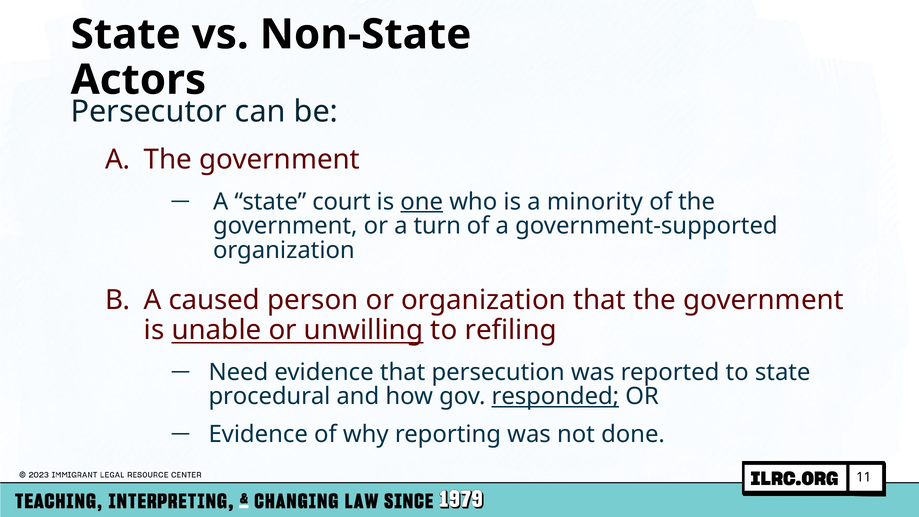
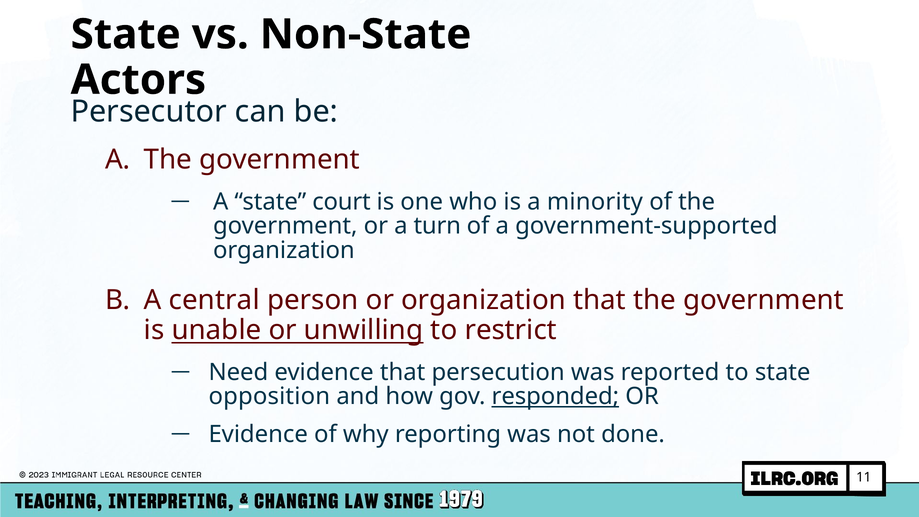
one underline: present -> none
caused: caused -> central
refiling: refiling -> restrict
procedural: procedural -> opposition
